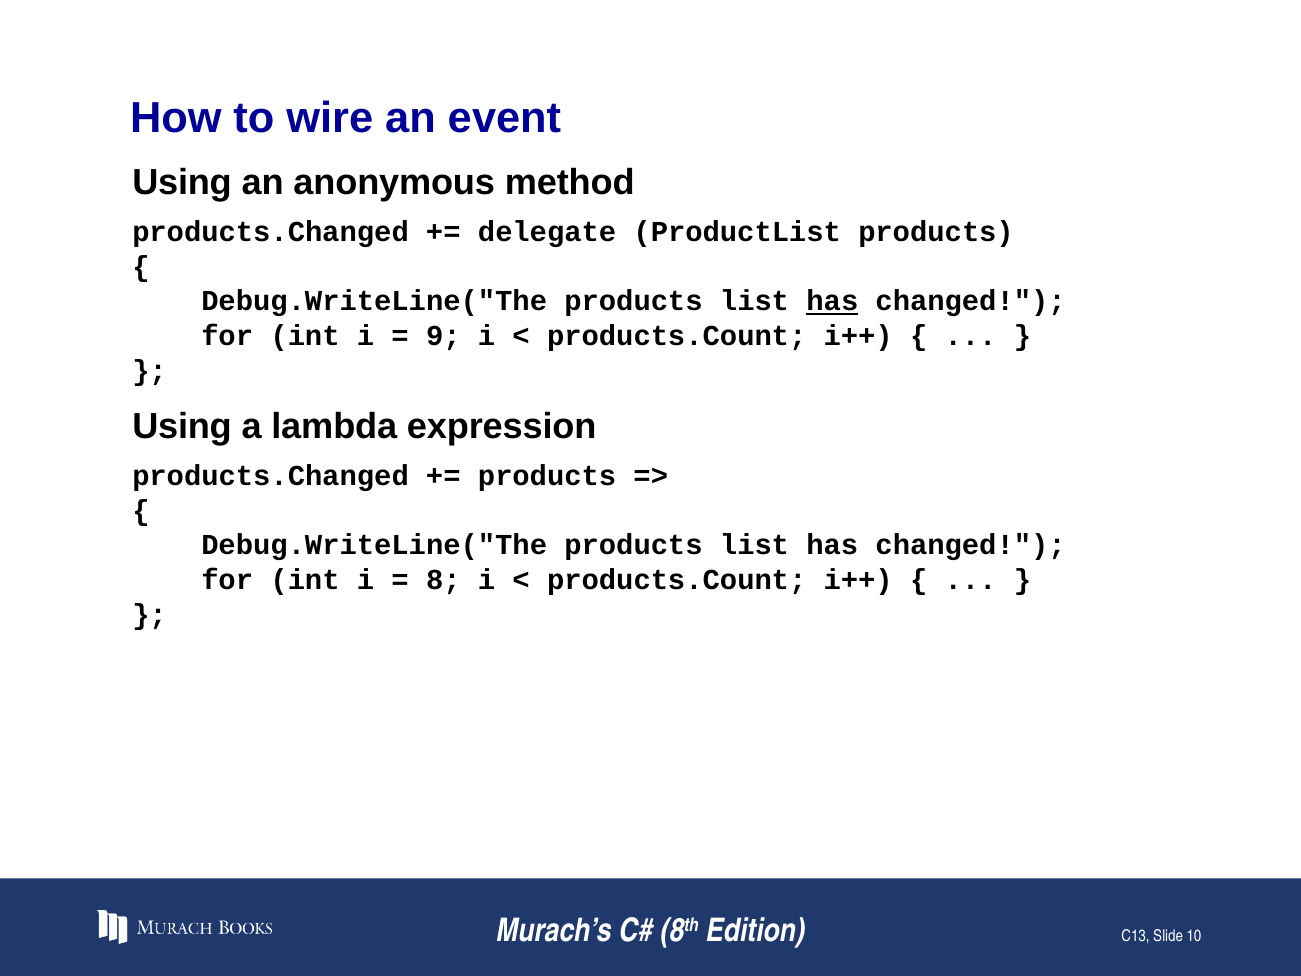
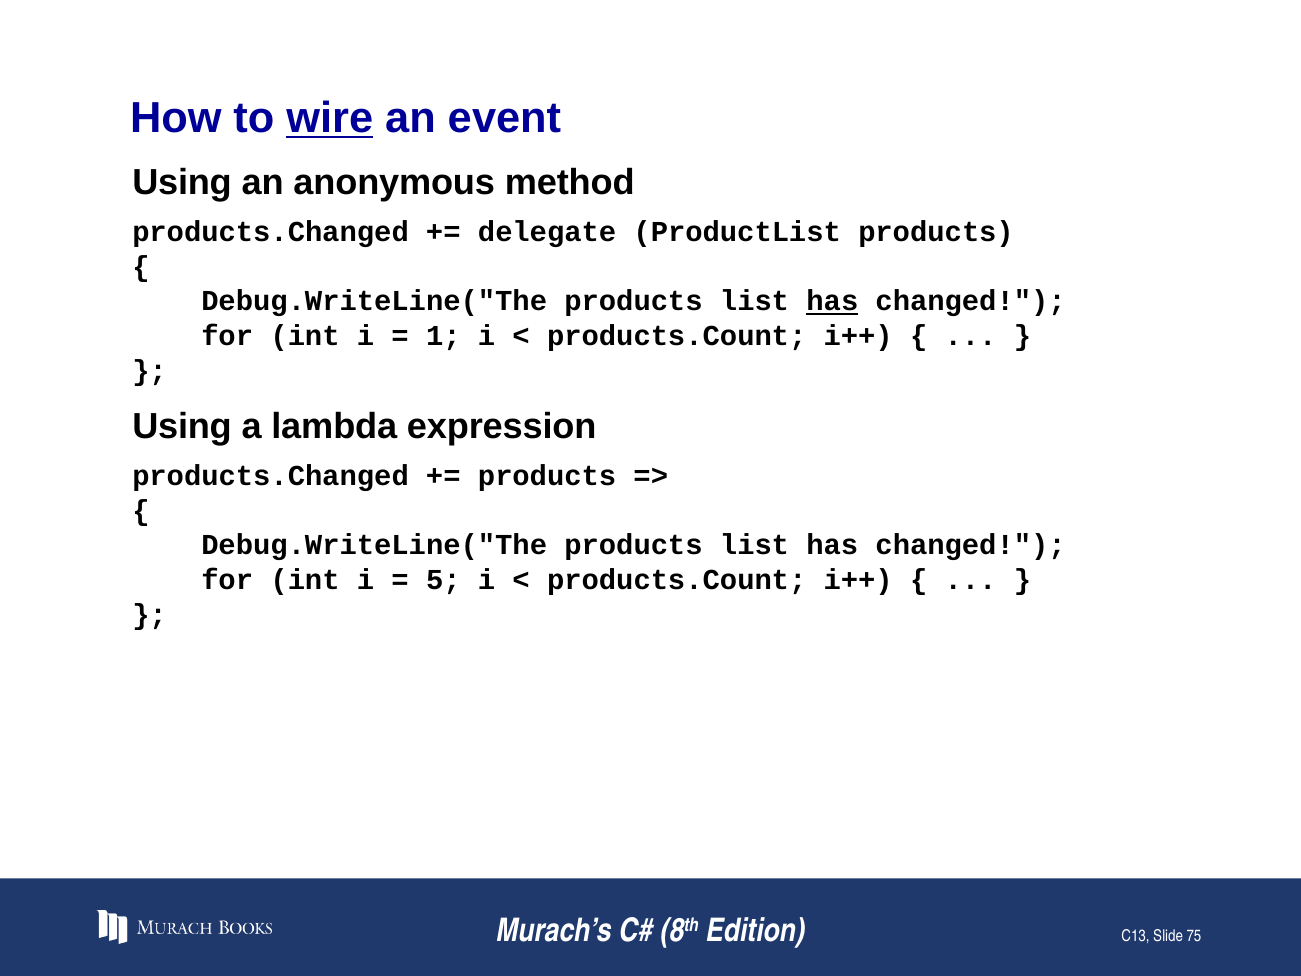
wire underline: none -> present
9: 9 -> 1
8: 8 -> 5
10: 10 -> 75
